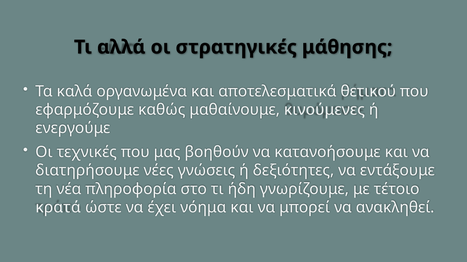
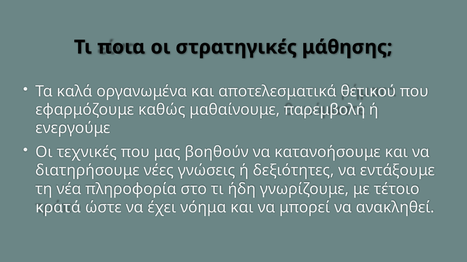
αλλά: αλλά -> ποια
κινούμενες: κινούμενες -> παρεμβολή
